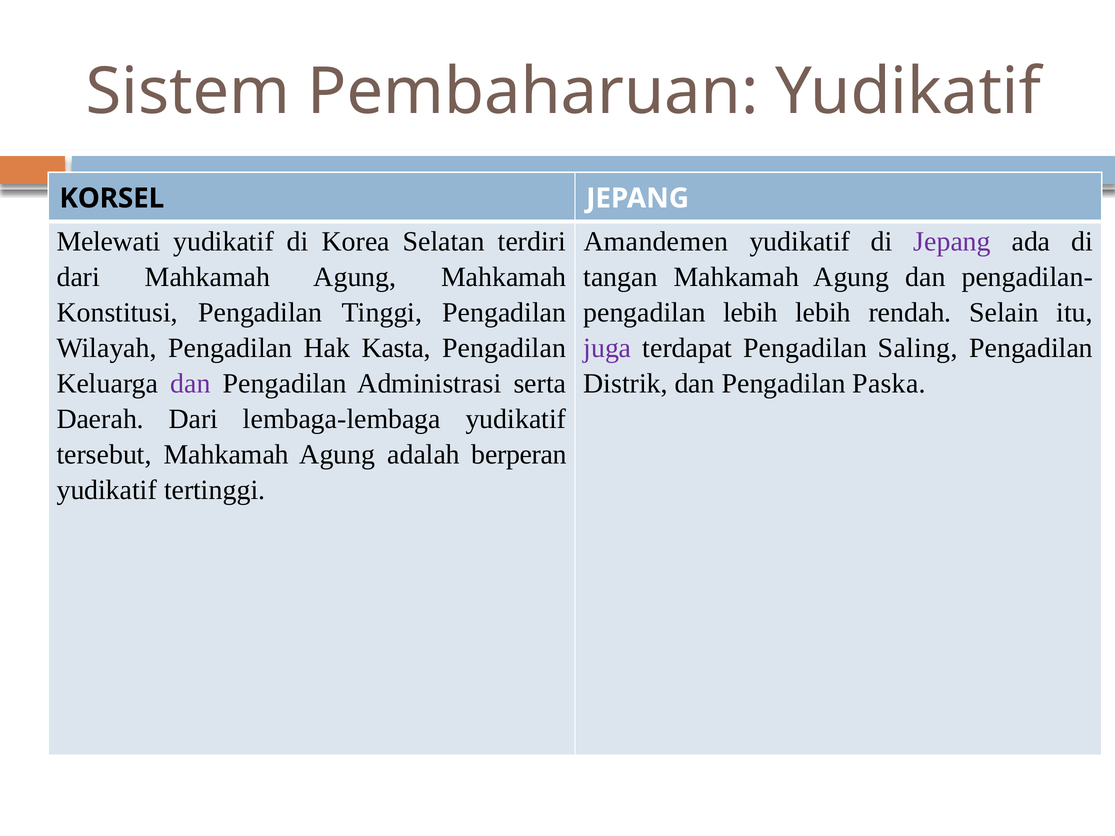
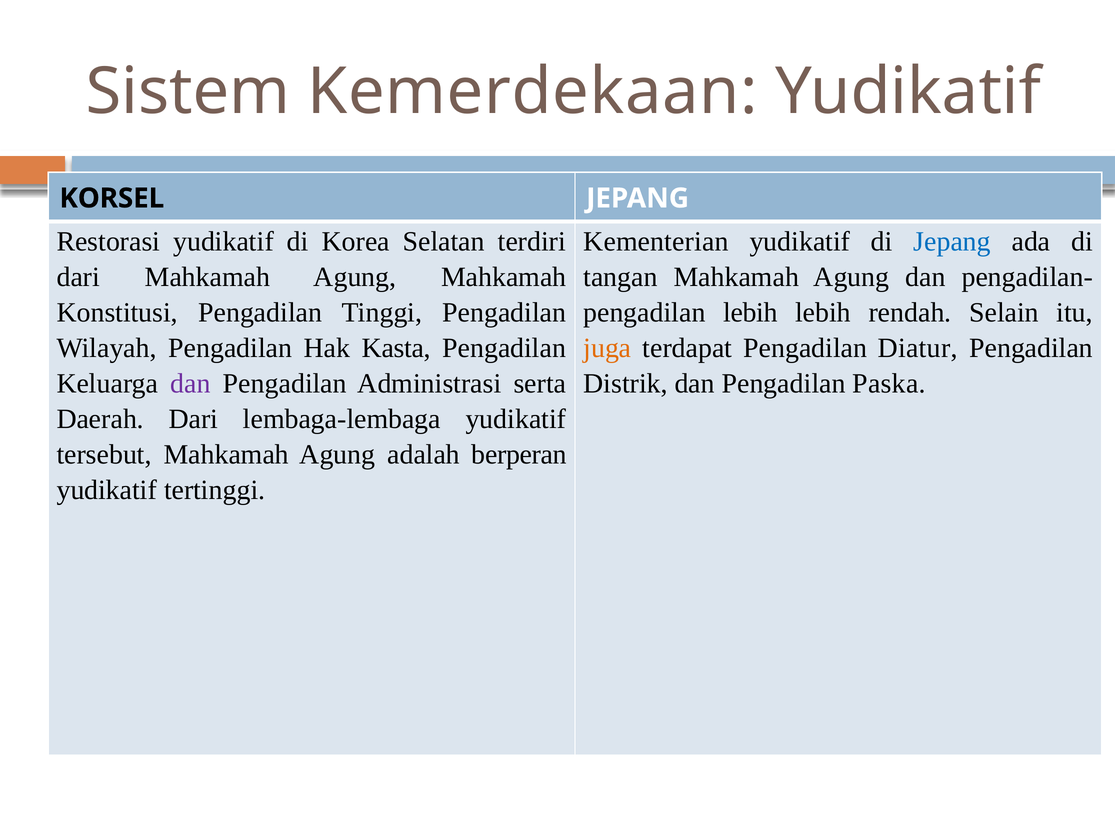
Pembaharuan: Pembaharuan -> Kemerdekaan
Melewati: Melewati -> Restorasi
Amandemen: Amandemen -> Kementerian
Jepang at (952, 242) colour: purple -> blue
juga colour: purple -> orange
Saling: Saling -> Diatur
